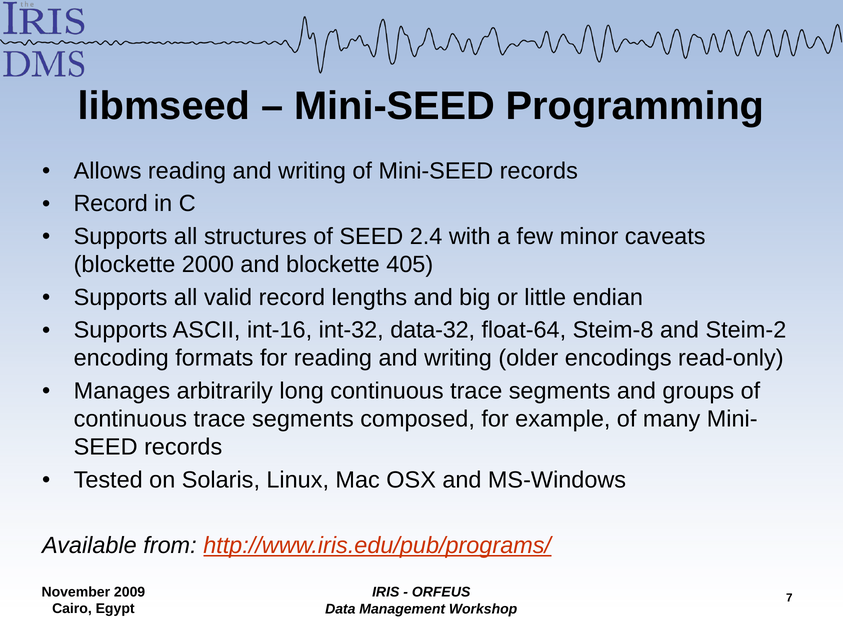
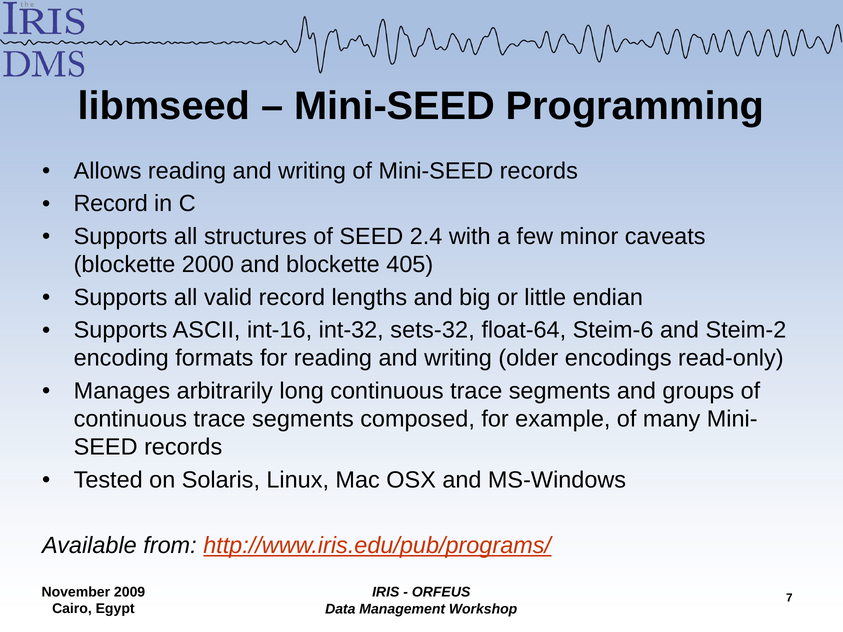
data-32: data-32 -> sets-32
Steim-8: Steim-8 -> Steim-6
